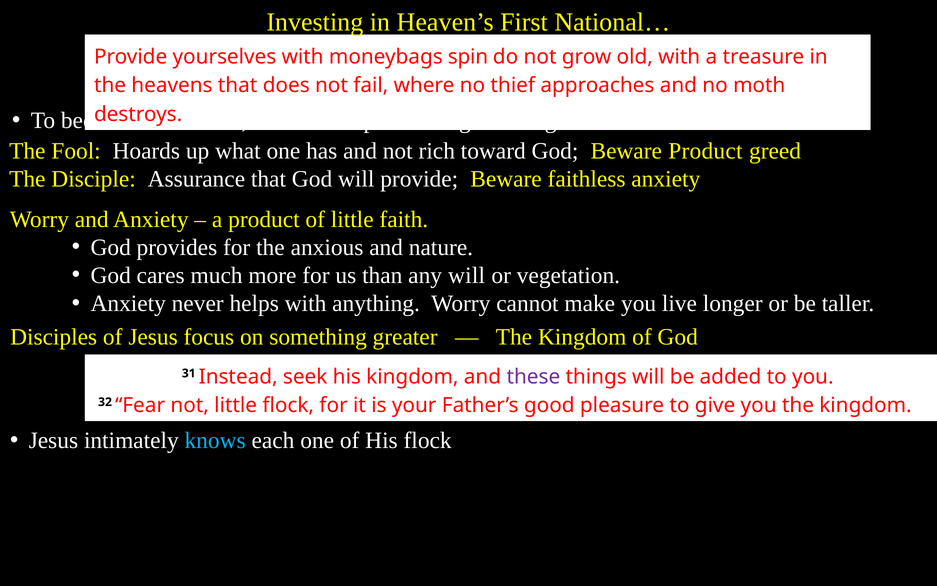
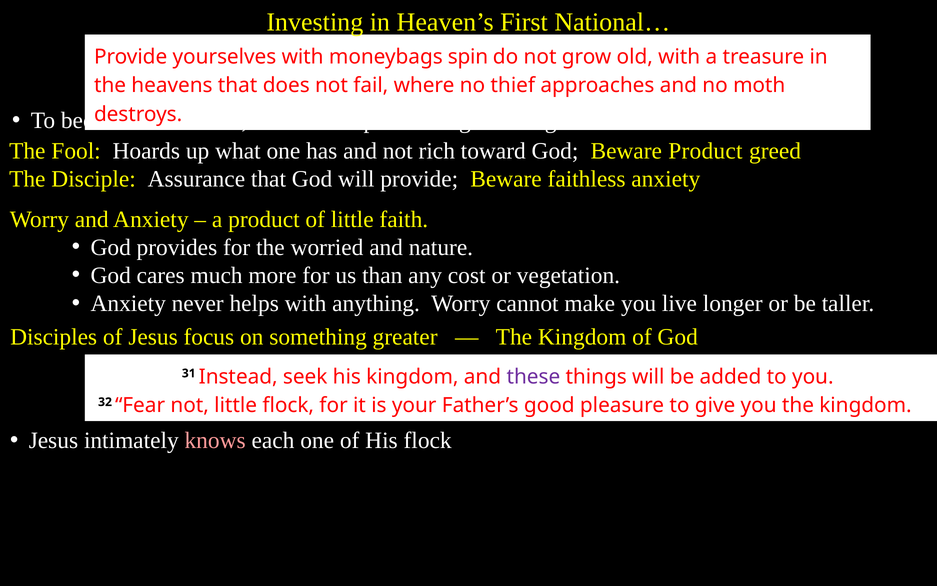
anxious: anxious -> worried
any will: will -> cost
knows colour: light blue -> pink
